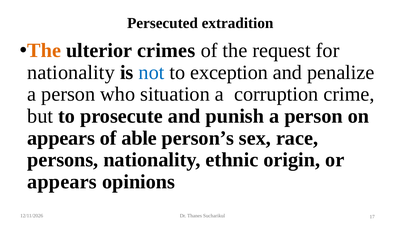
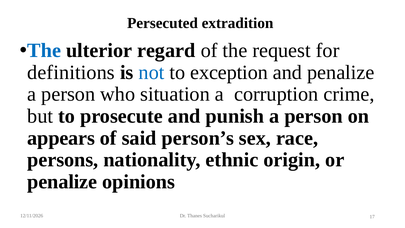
The at (44, 50) colour: orange -> blue
crimes: crimes -> regard
nationality at (71, 72): nationality -> definitions
able: able -> said
appears at (62, 182): appears -> penalize
